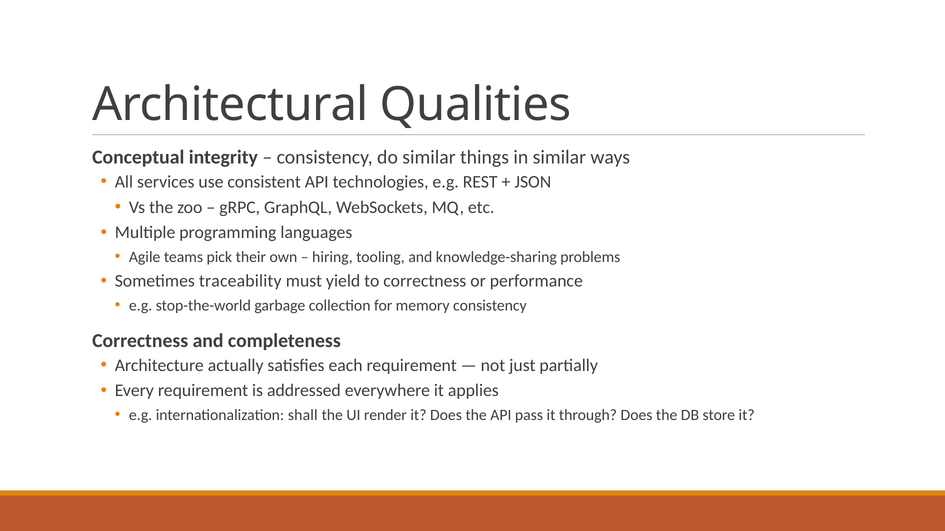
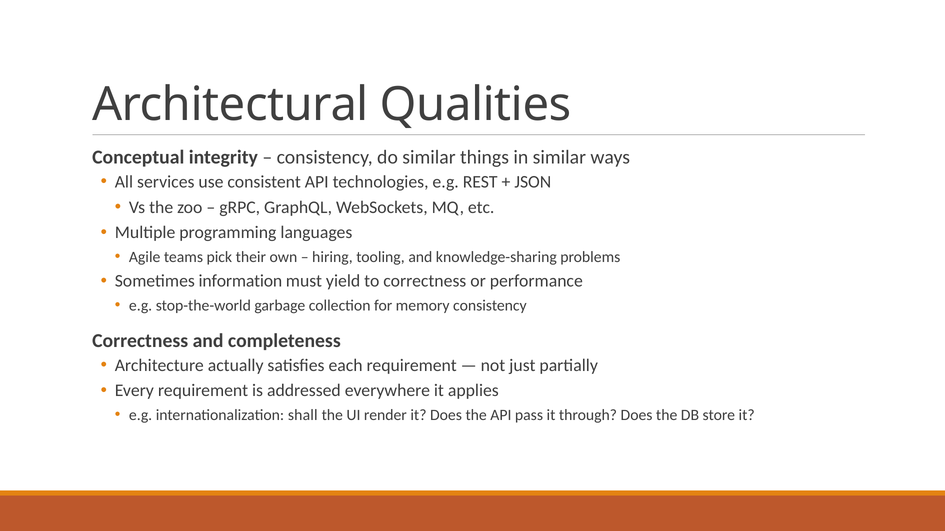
traceability: traceability -> information
